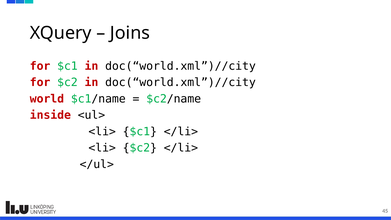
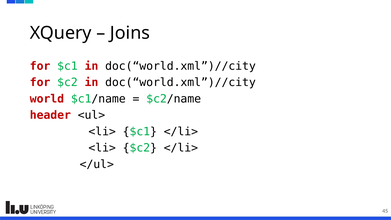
inside: inside -> header
